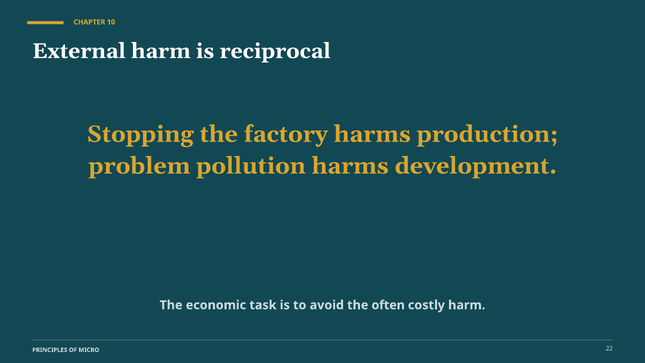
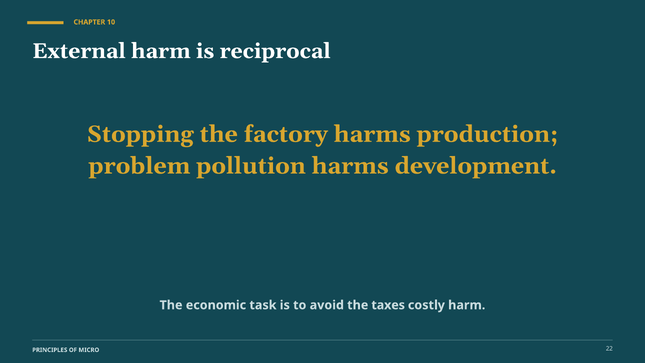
often: often -> taxes
